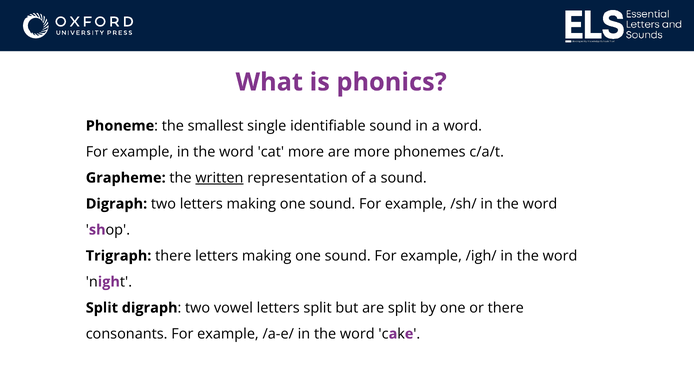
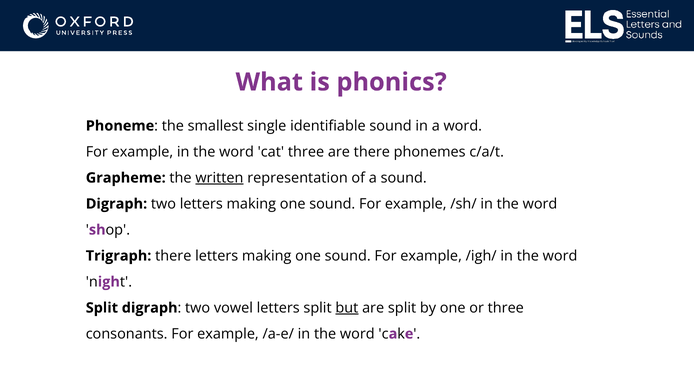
cat more: more -> three
are more: more -> there
but underline: none -> present
or there: there -> three
